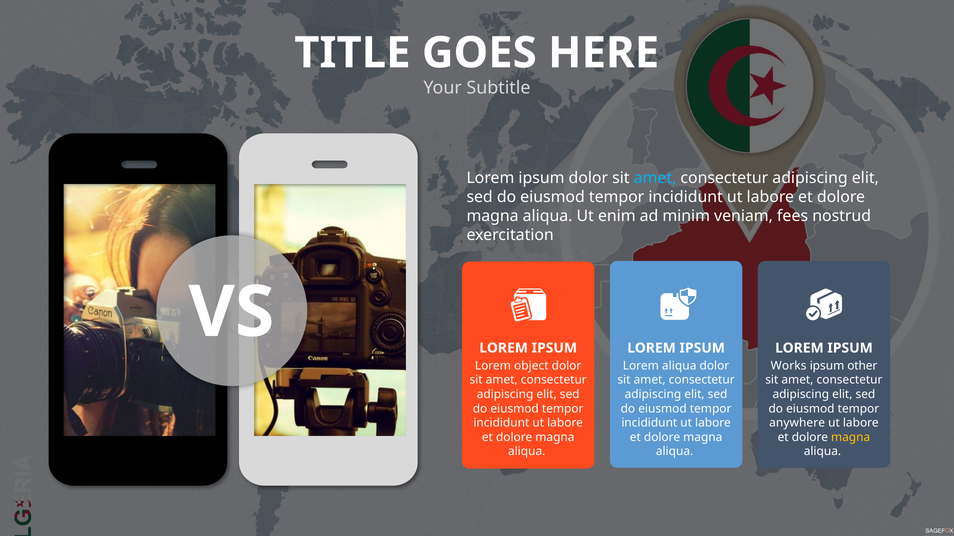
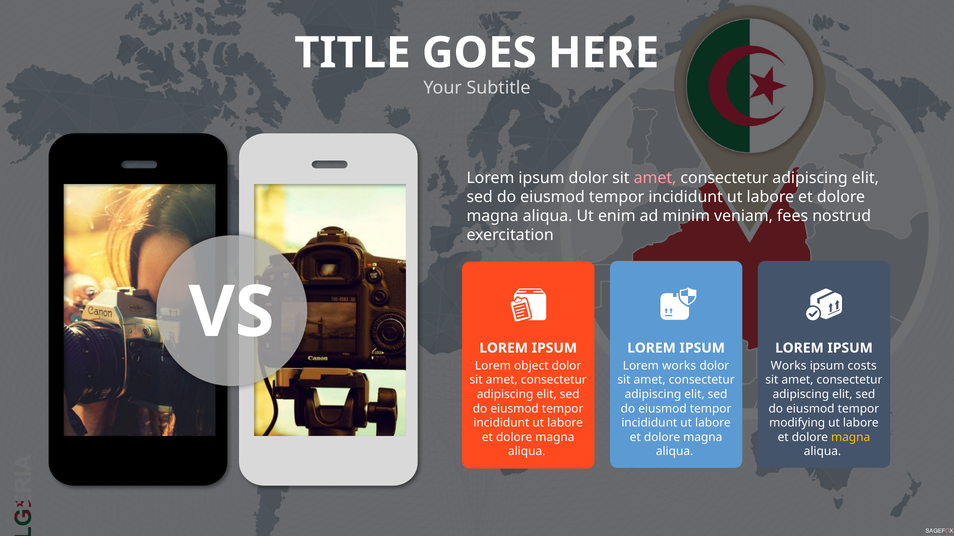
amet at (655, 178) colour: light blue -> pink
Lorem aliqua: aliqua -> works
other: other -> costs
anywhere: anywhere -> modifying
